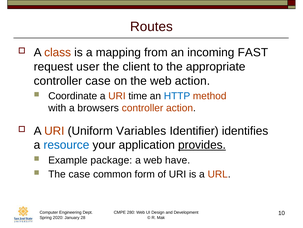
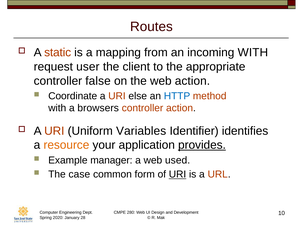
class: class -> static
incoming FAST: FAST -> WITH
controller case: case -> false
time: time -> else
resource colour: blue -> orange
package: package -> manager
have: have -> used
URI at (178, 174) underline: none -> present
